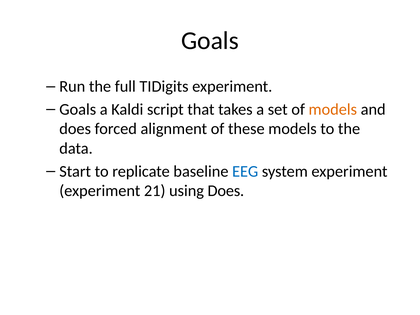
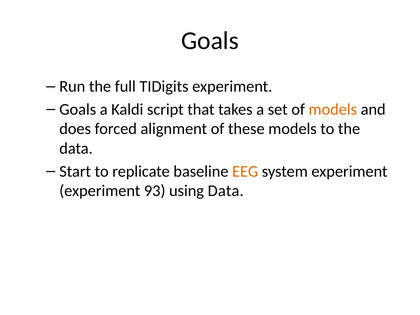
EEG colour: blue -> orange
21: 21 -> 93
using Does: Does -> Data
